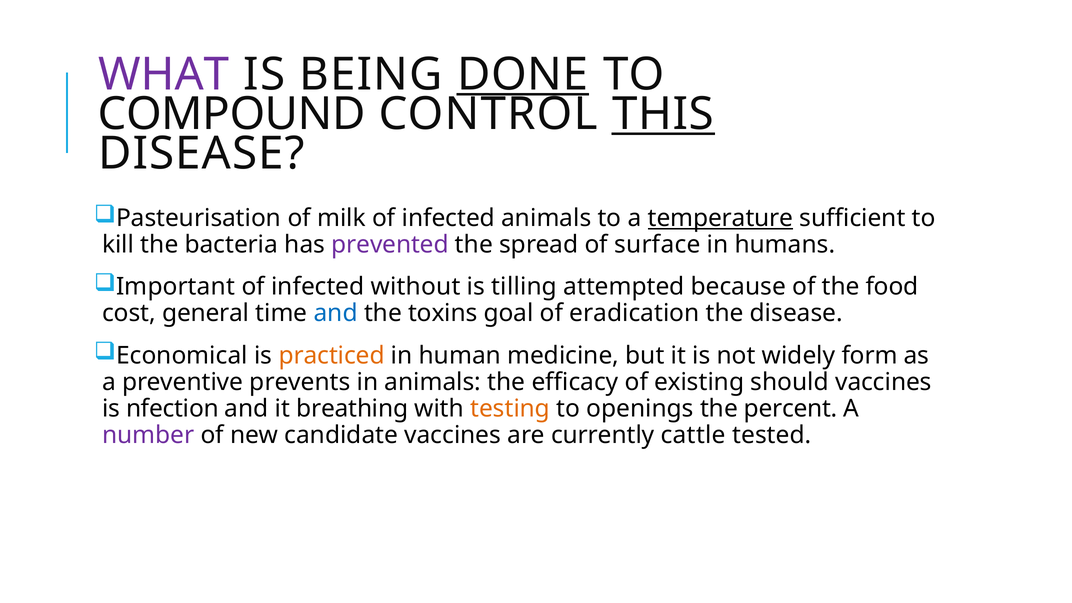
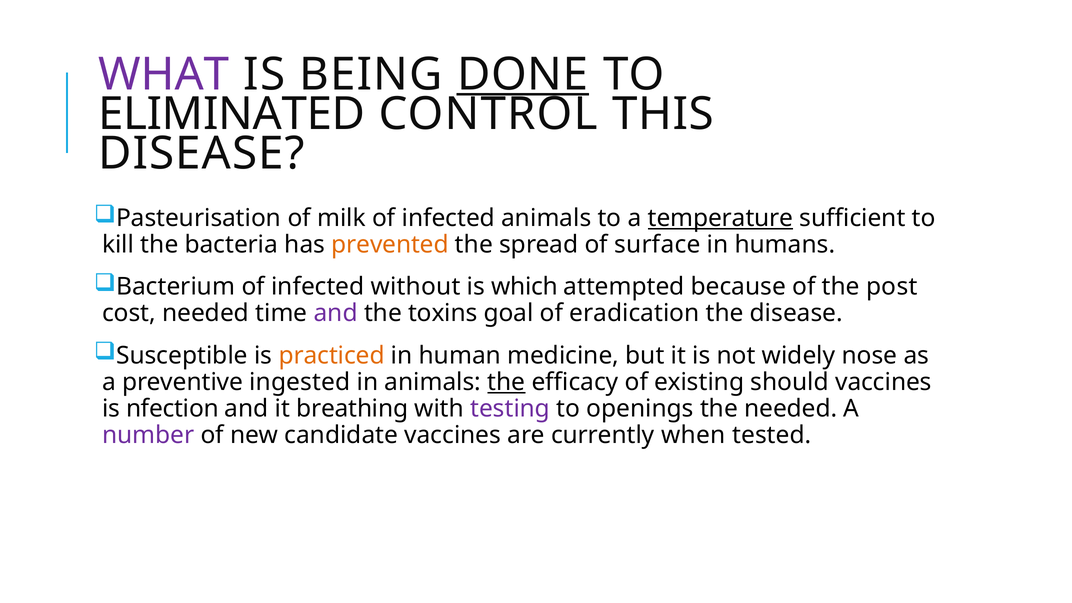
COMPOUND: COMPOUND -> ELIMINATED
THIS underline: present -> none
prevented colour: purple -> orange
Important: Important -> Bacterium
tilling: tilling -> which
food: food -> post
cost general: general -> needed
and at (336, 313) colour: blue -> purple
Economical: Economical -> Susceptible
form: form -> nose
prevents: prevents -> ingested
the at (506, 382) underline: none -> present
testing colour: orange -> purple
the percent: percent -> needed
cattle: cattle -> when
